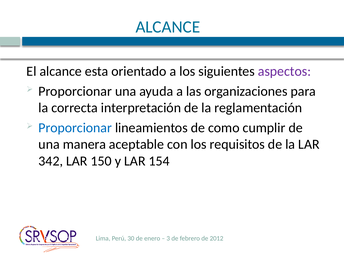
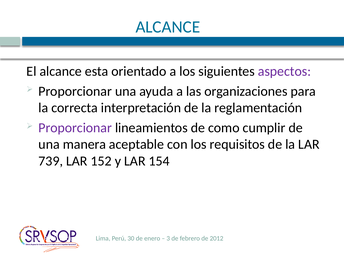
Proporcionar at (75, 128) colour: blue -> purple
342: 342 -> 739
150: 150 -> 152
